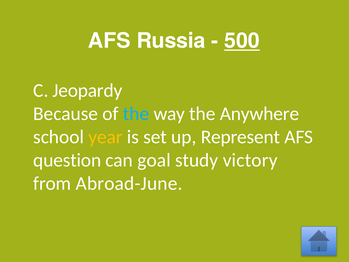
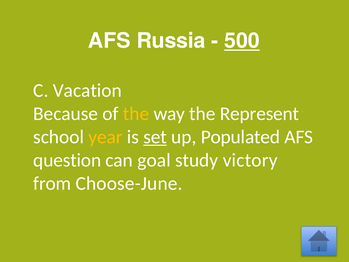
Jeopardy: Jeopardy -> Vacation
the at (136, 114) colour: light blue -> yellow
Anywhere: Anywhere -> Represent
set underline: none -> present
Represent: Represent -> Populated
Abroad-June: Abroad-June -> Choose-June
